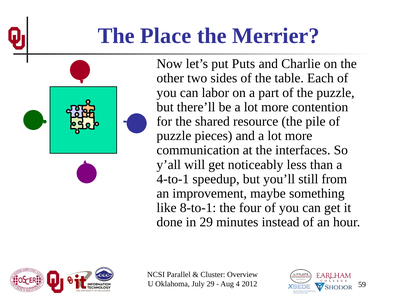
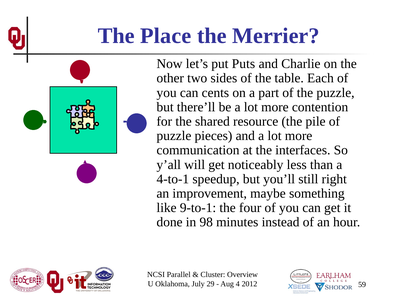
labor: labor -> cents
from: from -> right
8-to-1: 8-to-1 -> 9-to-1
in 29: 29 -> 98
